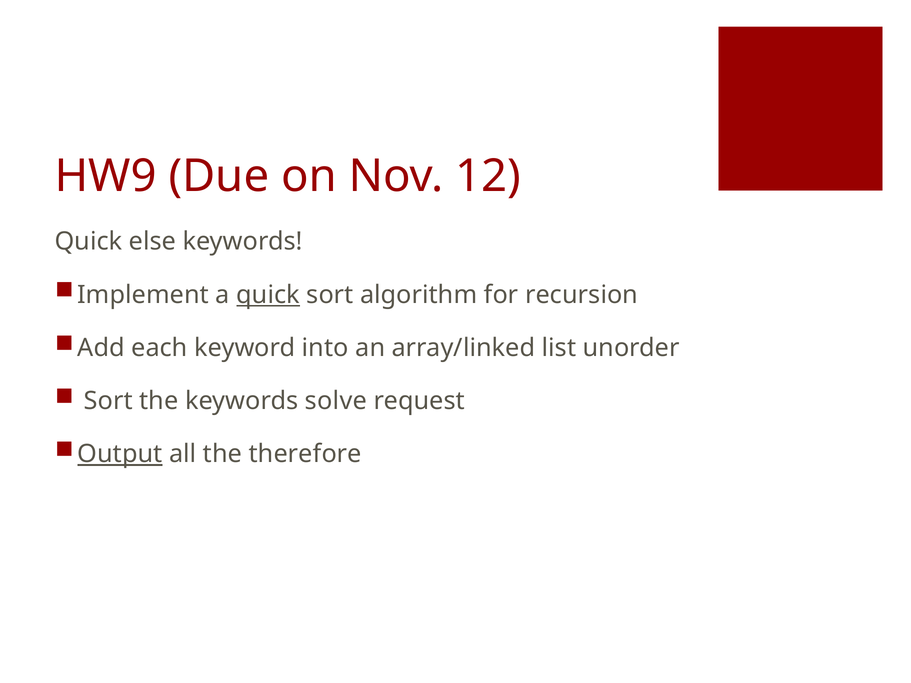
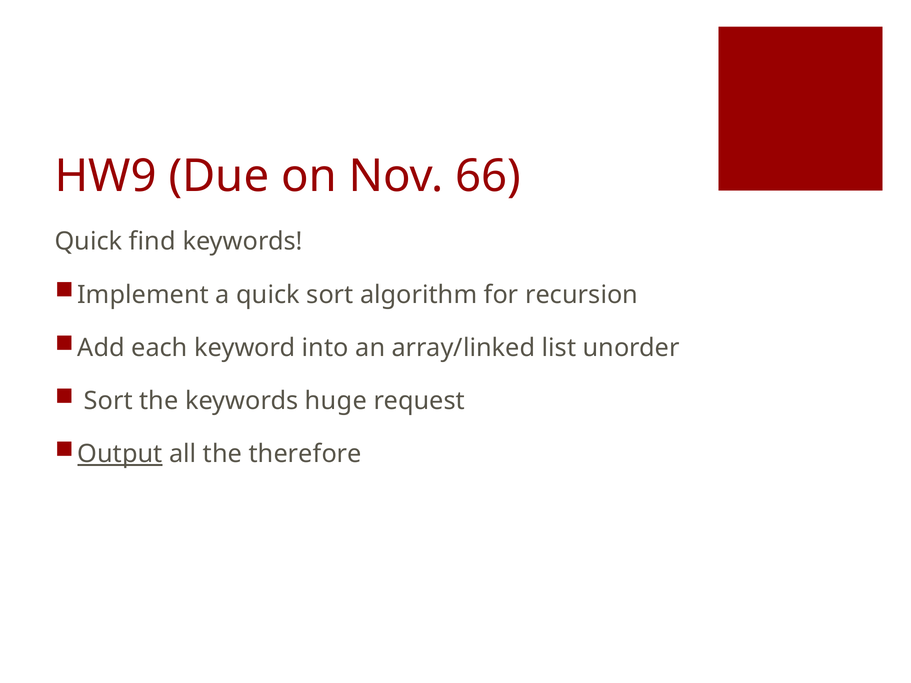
12: 12 -> 66
else: else -> find
quick at (268, 295) underline: present -> none
solve: solve -> huge
